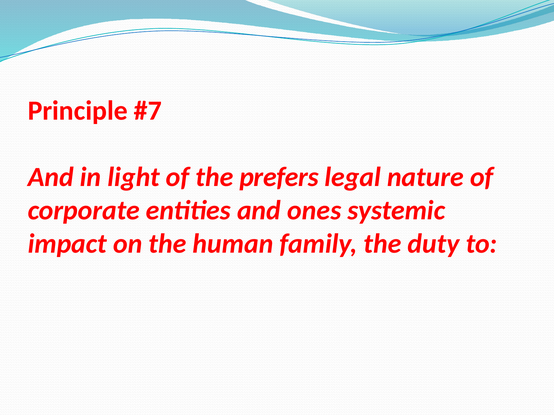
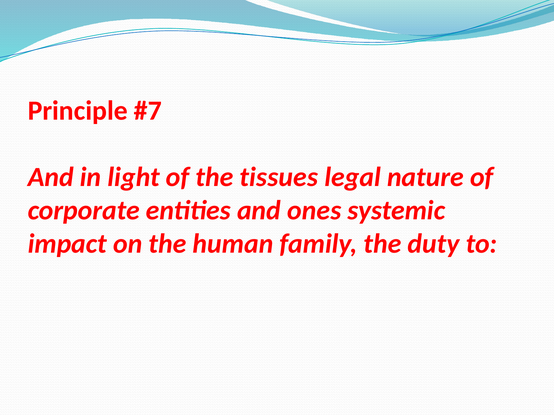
prefers: prefers -> tissues
